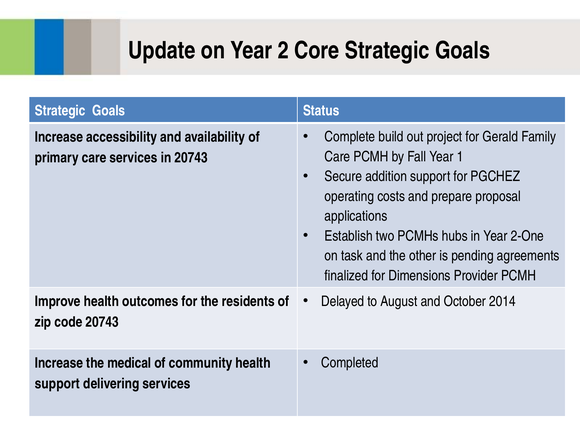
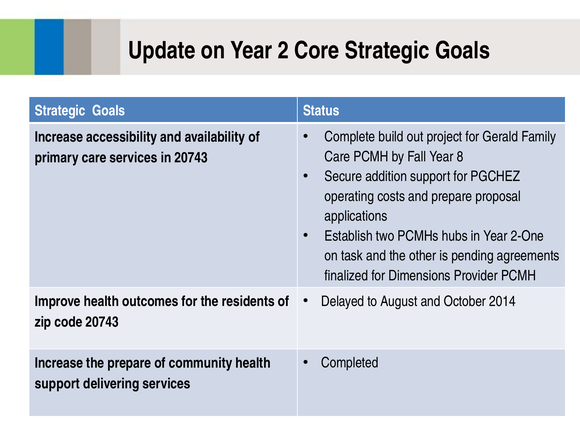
1: 1 -> 8
the medical: medical -> prepare
